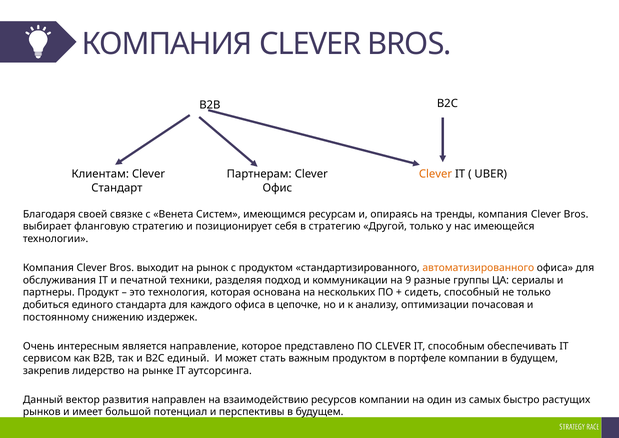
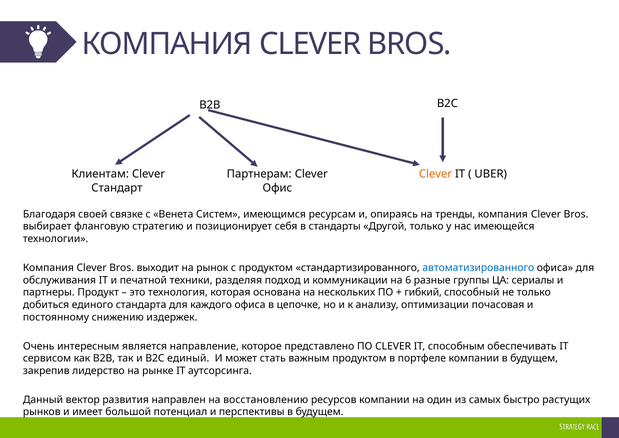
в стратегию: стратегию -> стандарты
автоматизированного colour: orange -> blue
9: 9 -> 6
сидеть: сидеть -> гибкий
взаимодействию: взаимодействию -> восстановлению
